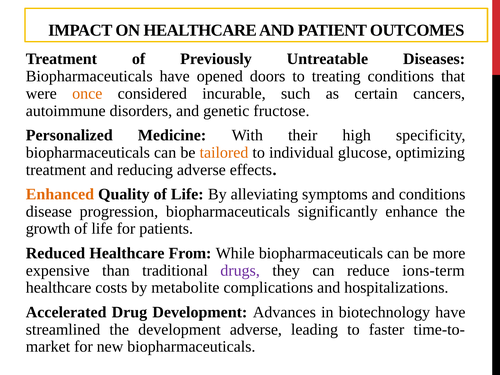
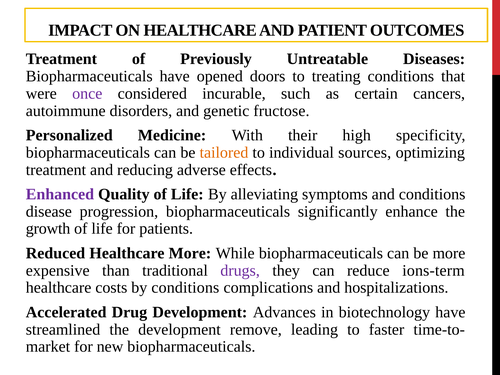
once colour: orange -> purple
glucose: glucose -> sources
Enhanced colour: orange -> purple
Healthcare From: From -> More
by metabolite: metabolite -> conditions
development adverse: adverse -> remove
